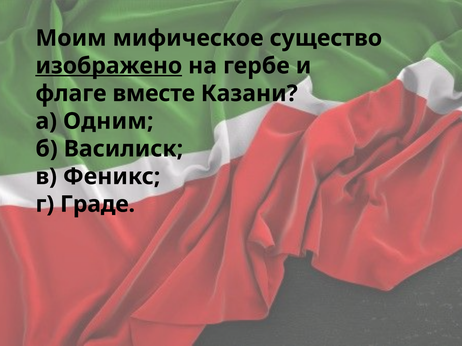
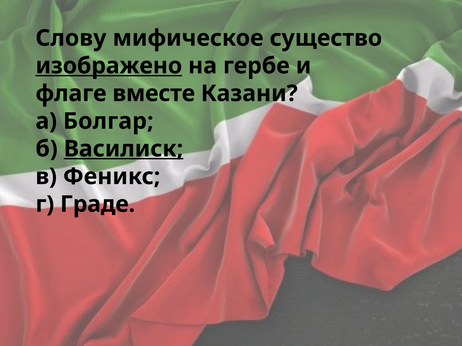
Моим: Моим -> Слову
Одним: Одним -> Болгар
Василиск underline: none -> present
